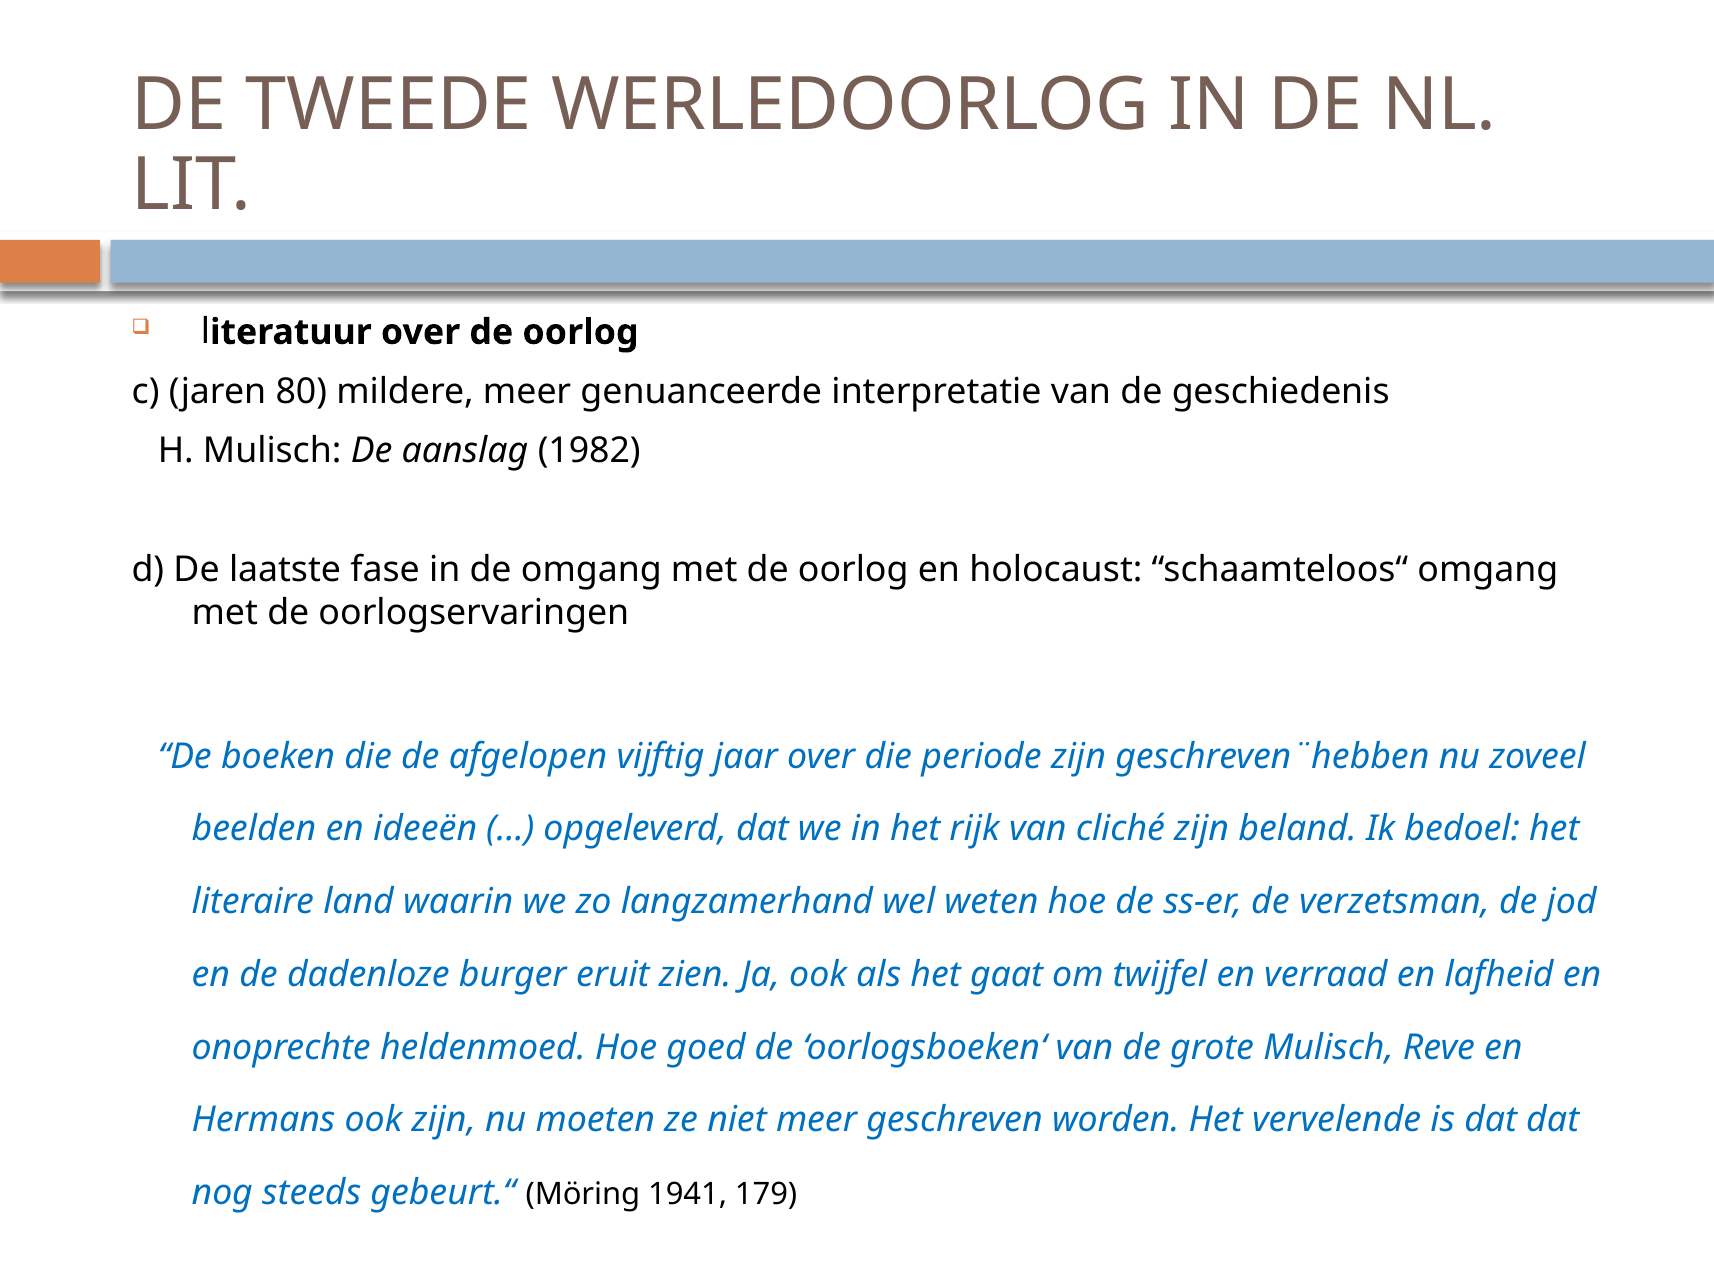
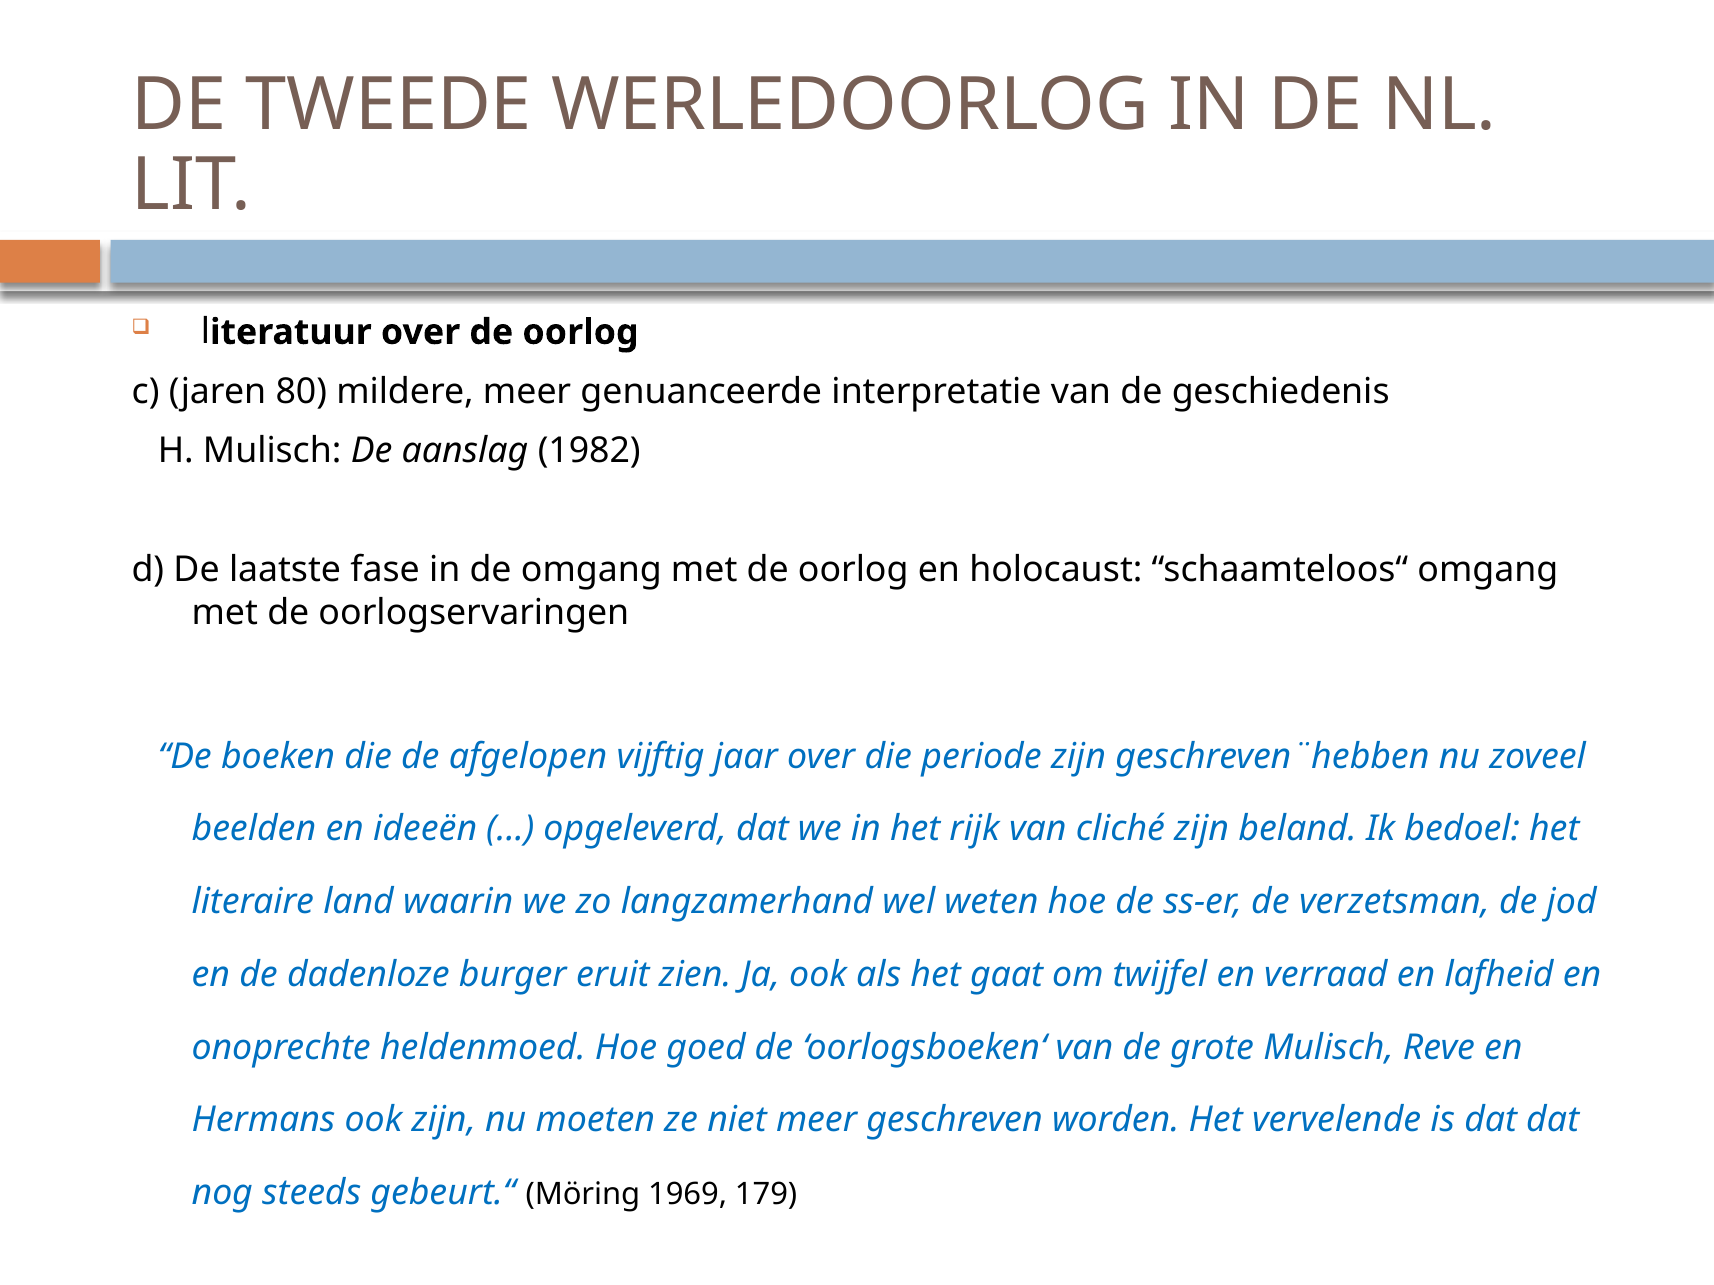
1941: 1941 -> 1969
